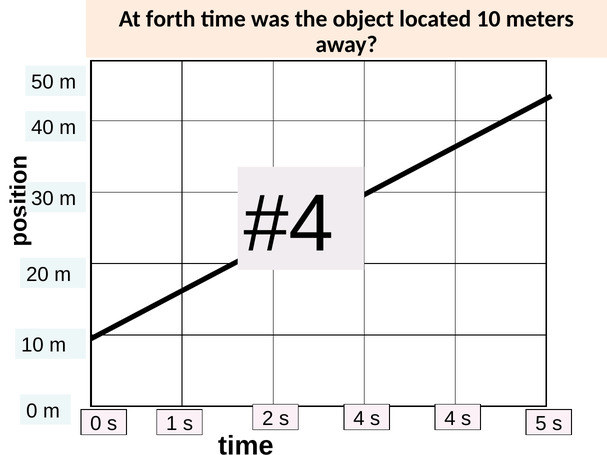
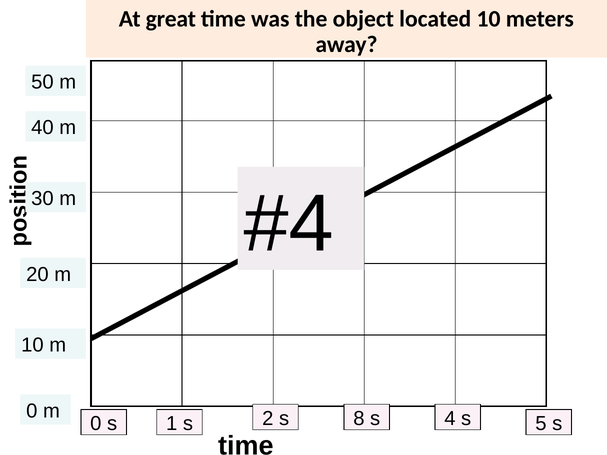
forth: forth -> great
1 s 4: 4 -> 8
